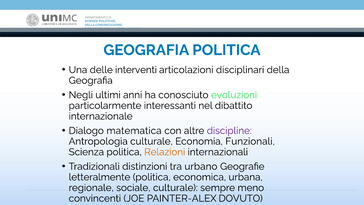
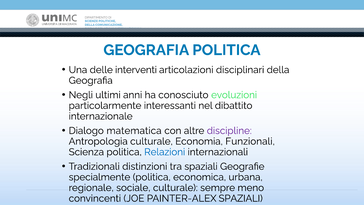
Relazioni colour: orange -> blue
tra urbano: urbano -> spaziali
letteralmente: letteralmente -> specialmente
PAINTER-ALEX DOVUTO: DOVUTO -> SPAZIALI
